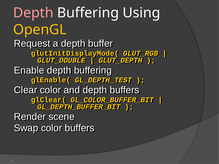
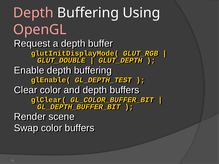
OpenGL colour: yellow -> pink
